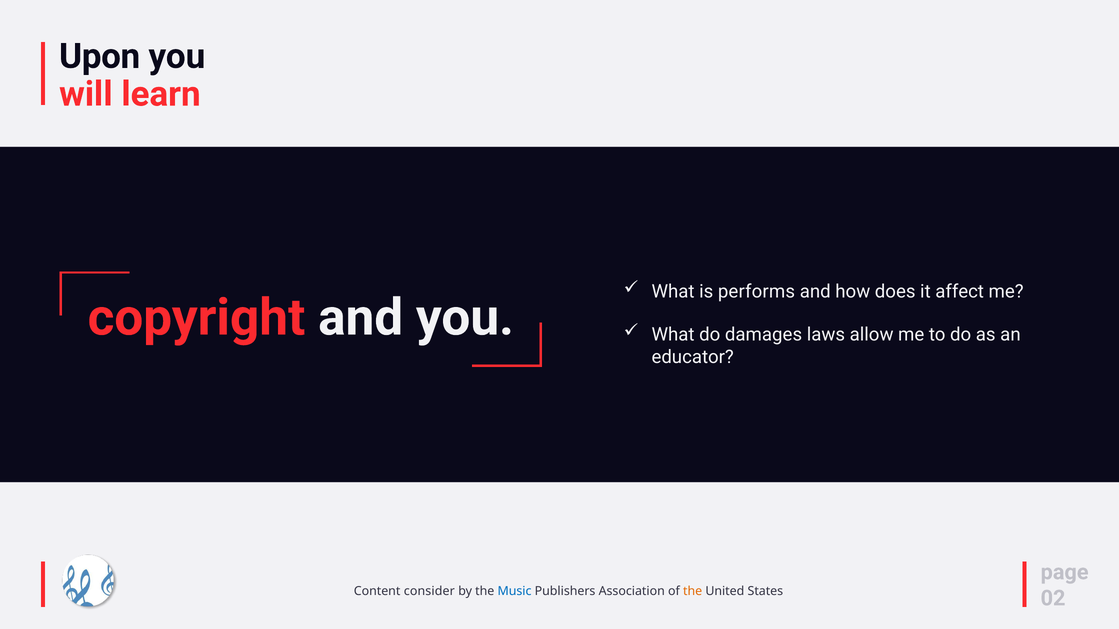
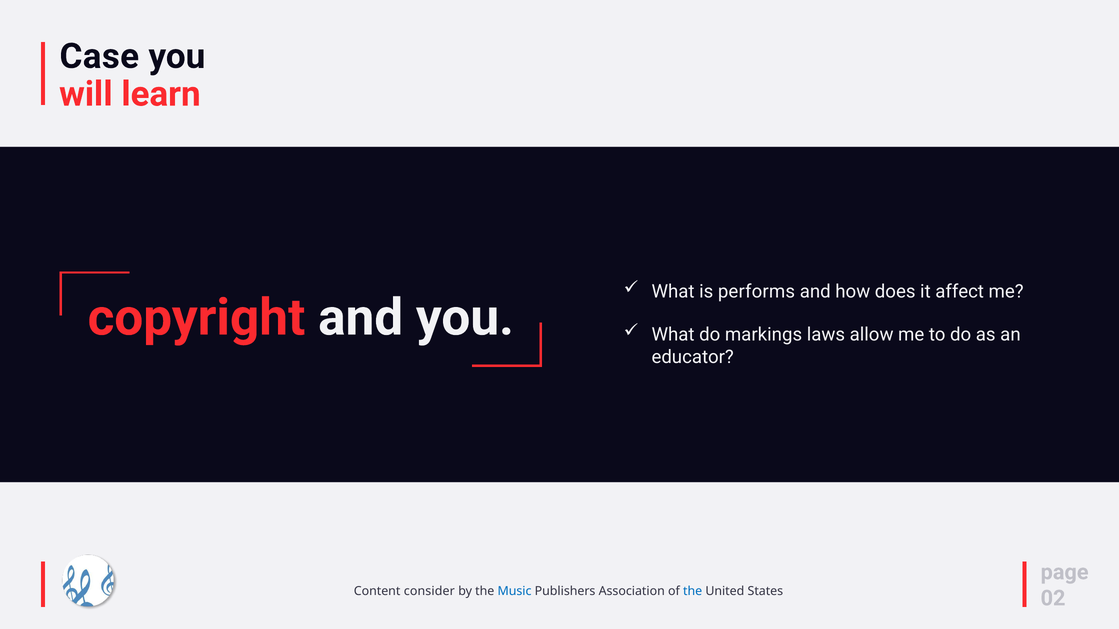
Upon: Upon -> Case
damages: damages -> markings
the at (693, 592) colour: orange -> blue
